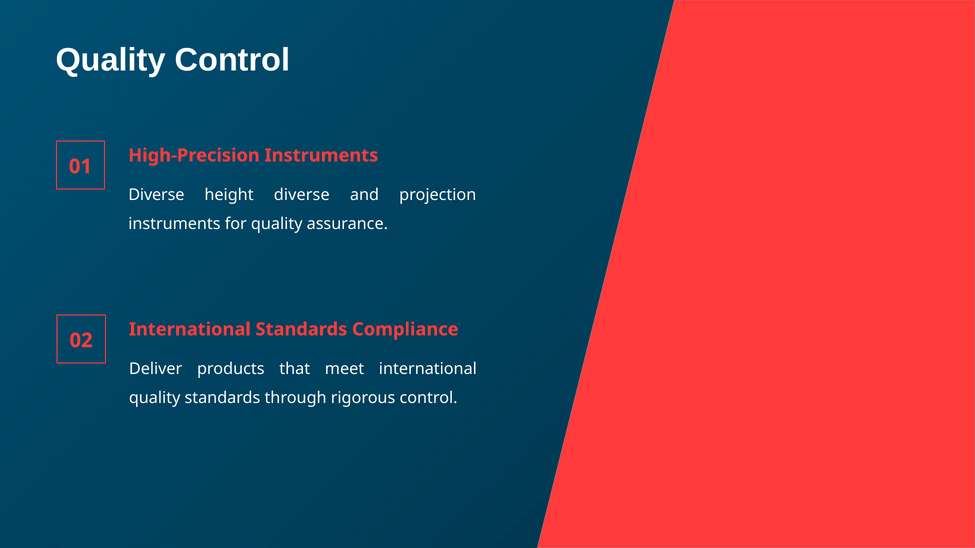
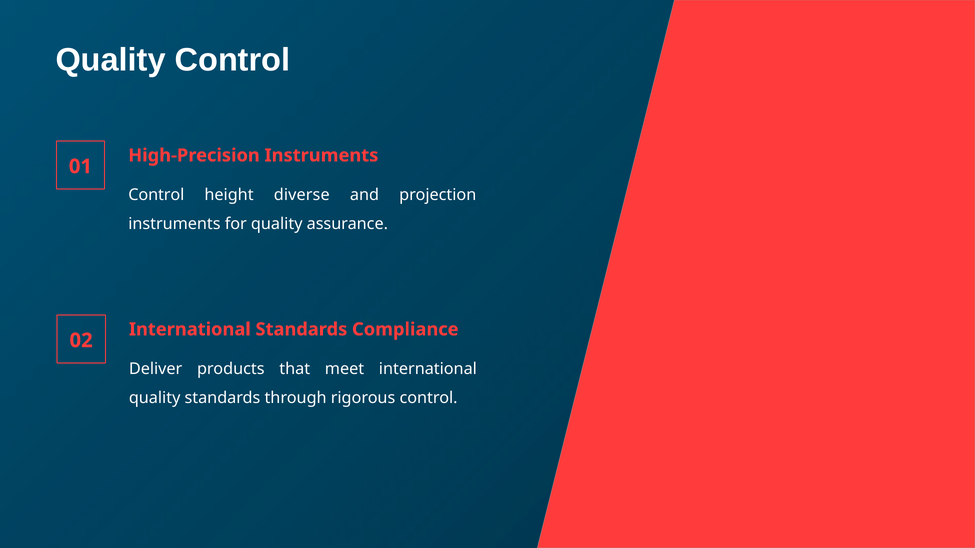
Diverse at (156, 195): Diverse -> Control
